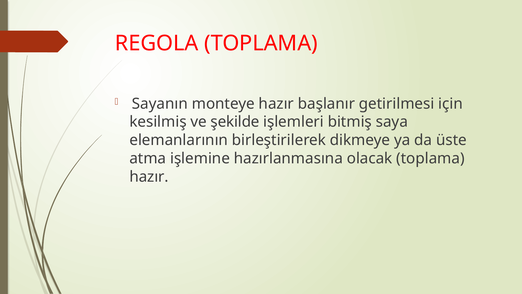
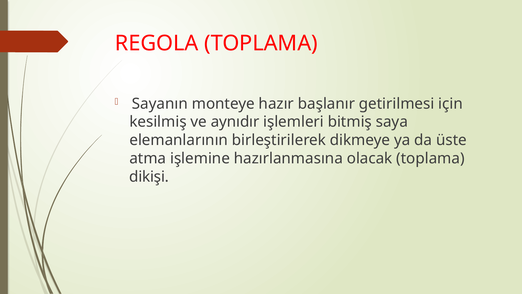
şekilde: şekilde -> aynıdır
hazır at (149, 177): hazır -> dikişi
